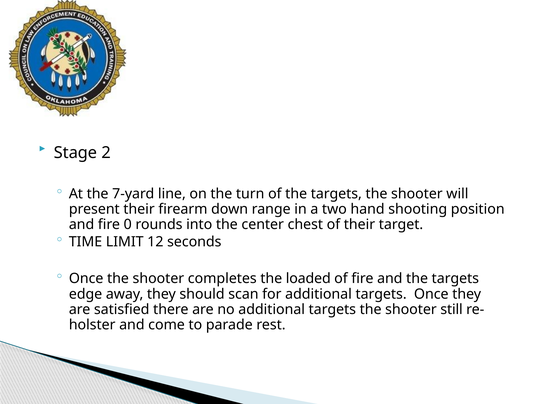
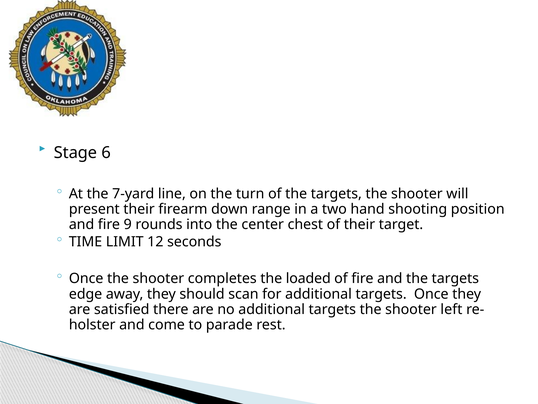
2: 2 -> 6
0: 0 -> 9
still: still -> left
